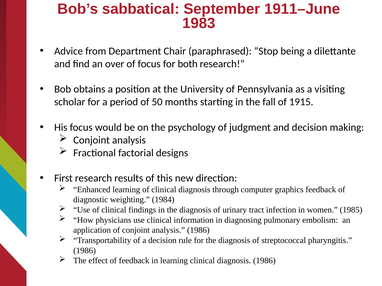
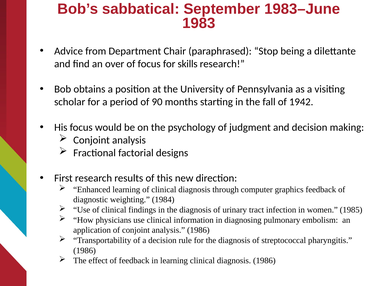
1911–June: 1911–June -> 1983–June
both: both -> skills
50: 50 -> 90
1915: 1915 -> 1942
